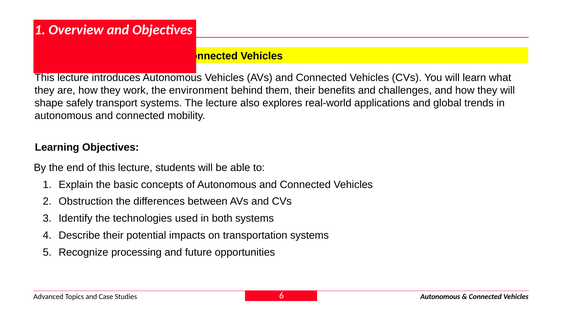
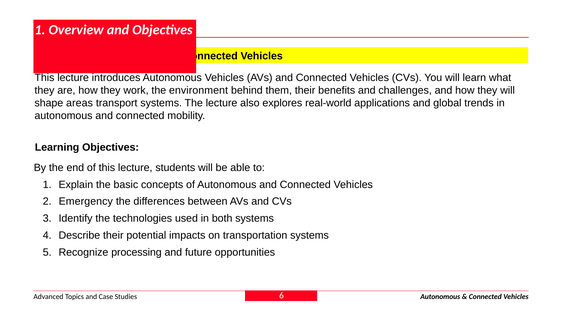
safely: safely -> areas
Obstruction: Obstruction -> Emergency
